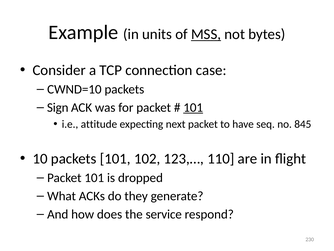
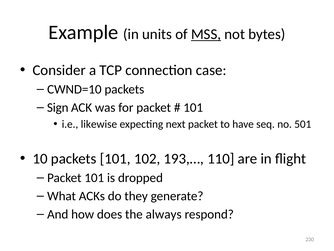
101 at (193, 107) underline: present -> none
attitude: attitude -> likewise
845: 845 -> 501
123,…: 123,… -> 193,…
service: service -> always
